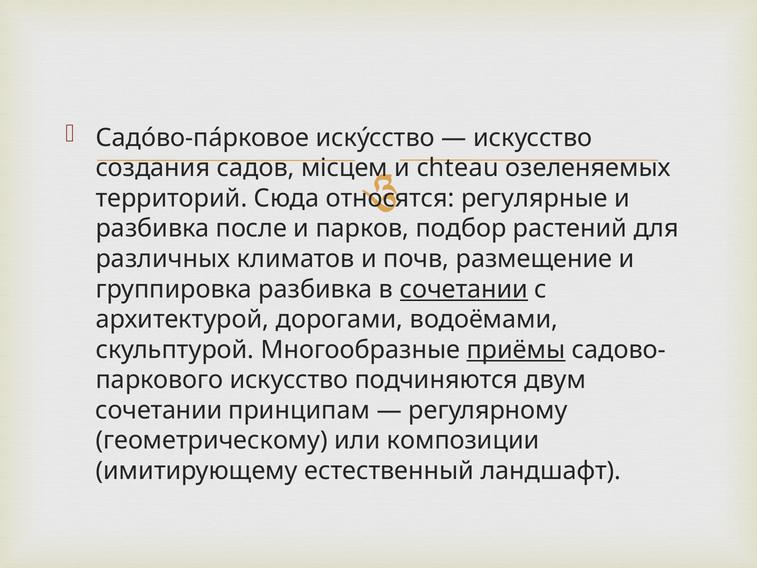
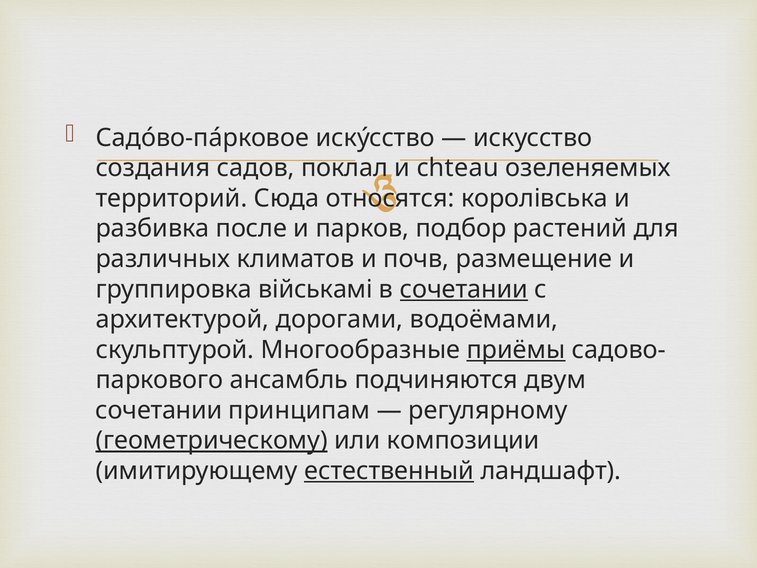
місцем: місцем -> поклал
регулярные: регулярные -> королівська
группировка разбивка: разбивка -> військамі
искусство at (289, 380): искусство -> ансамбль
геометрическому underline: none -> present
естественный underline: none -> present
